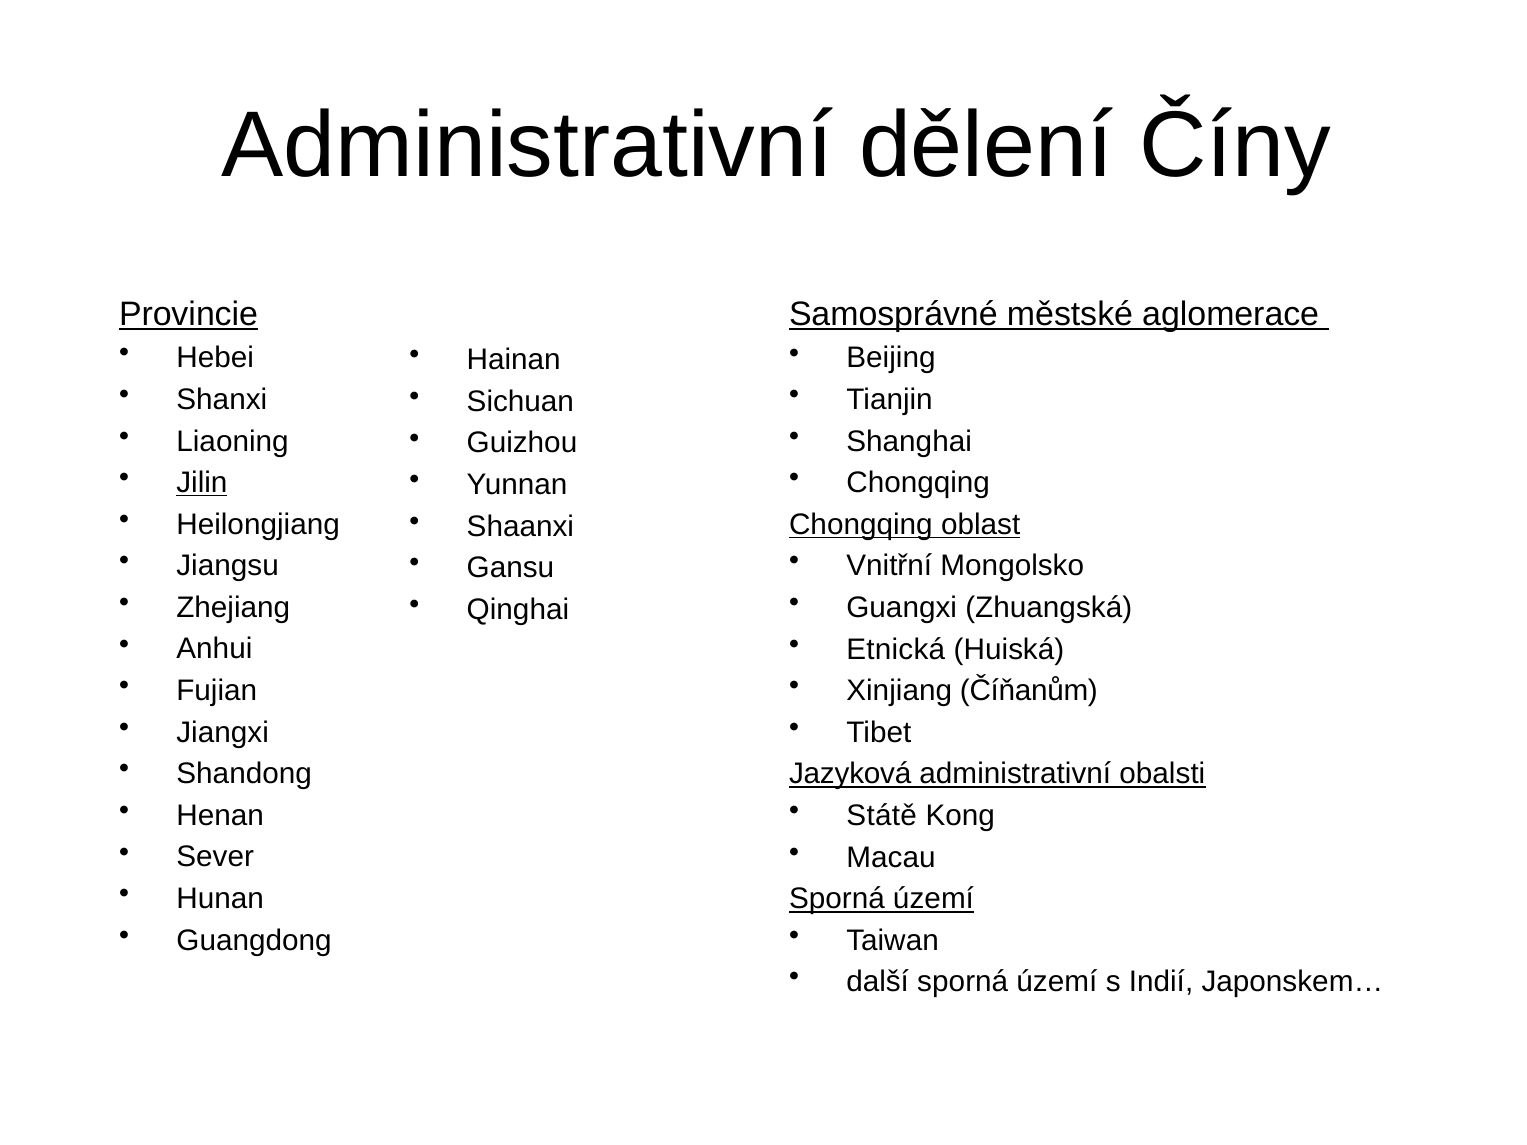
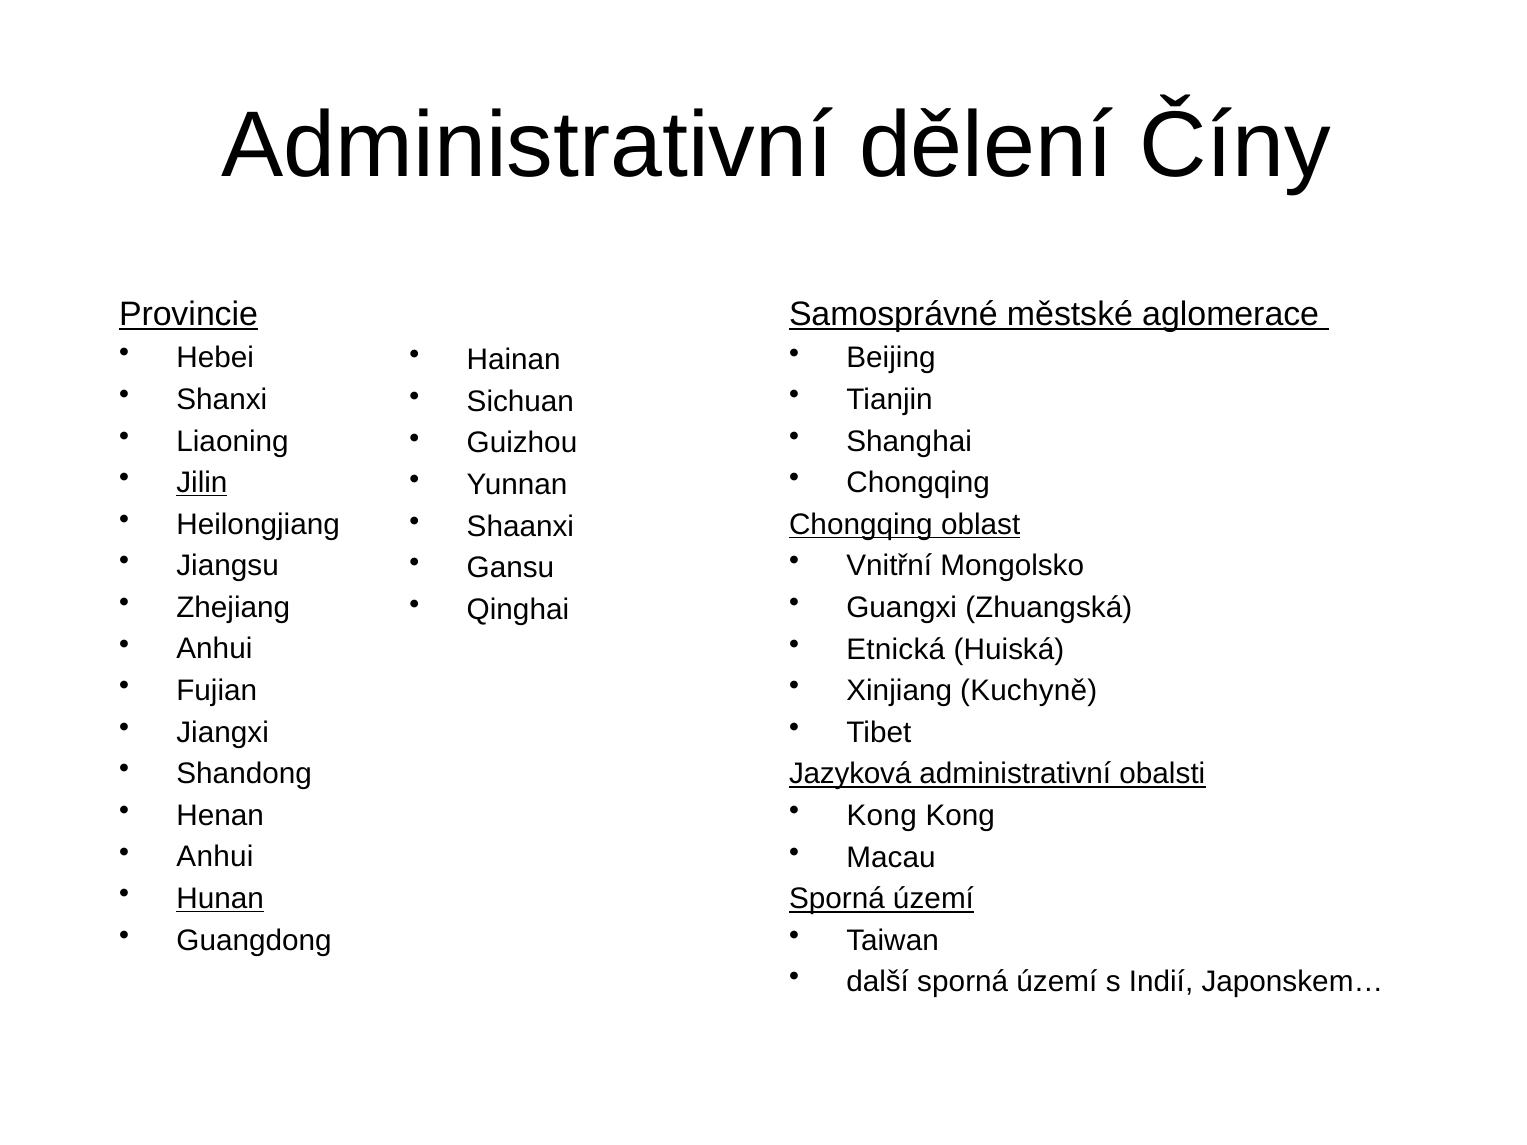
Číňanům: Číňanům -> Kuchyně
Státě at (882, 816): Státě -> Kong
Sever at (215, 857): Sever -> Anhui
Hunan underline: none -> present
